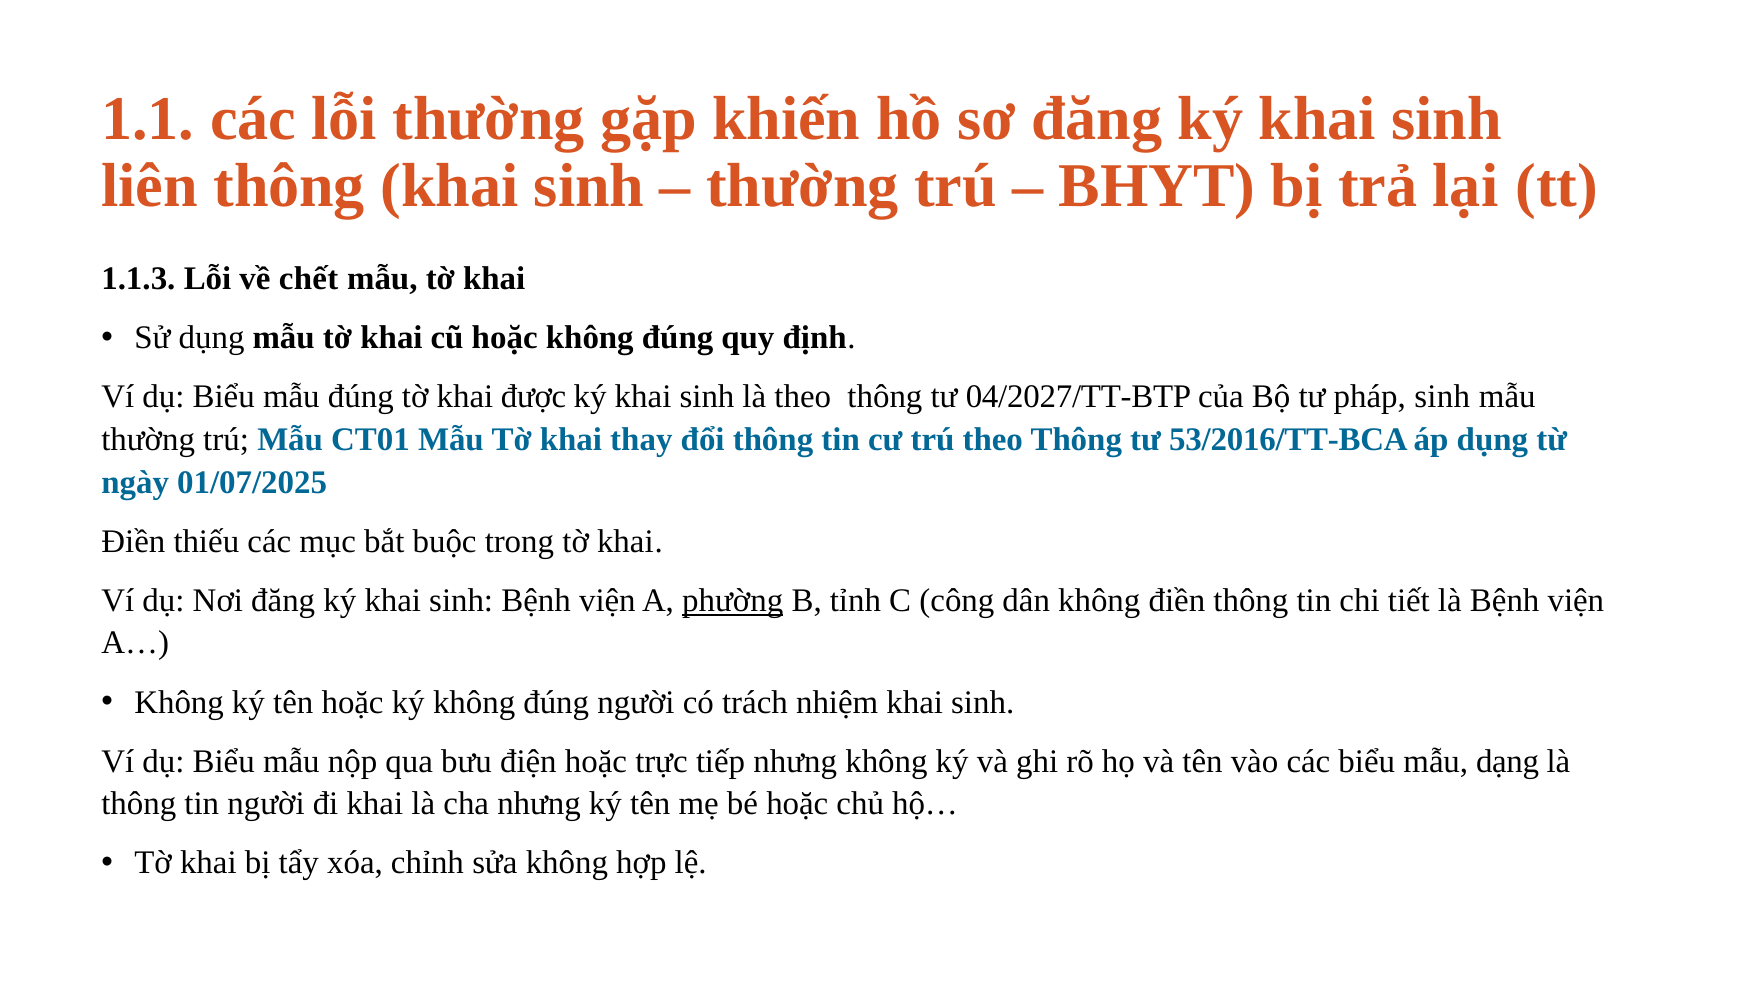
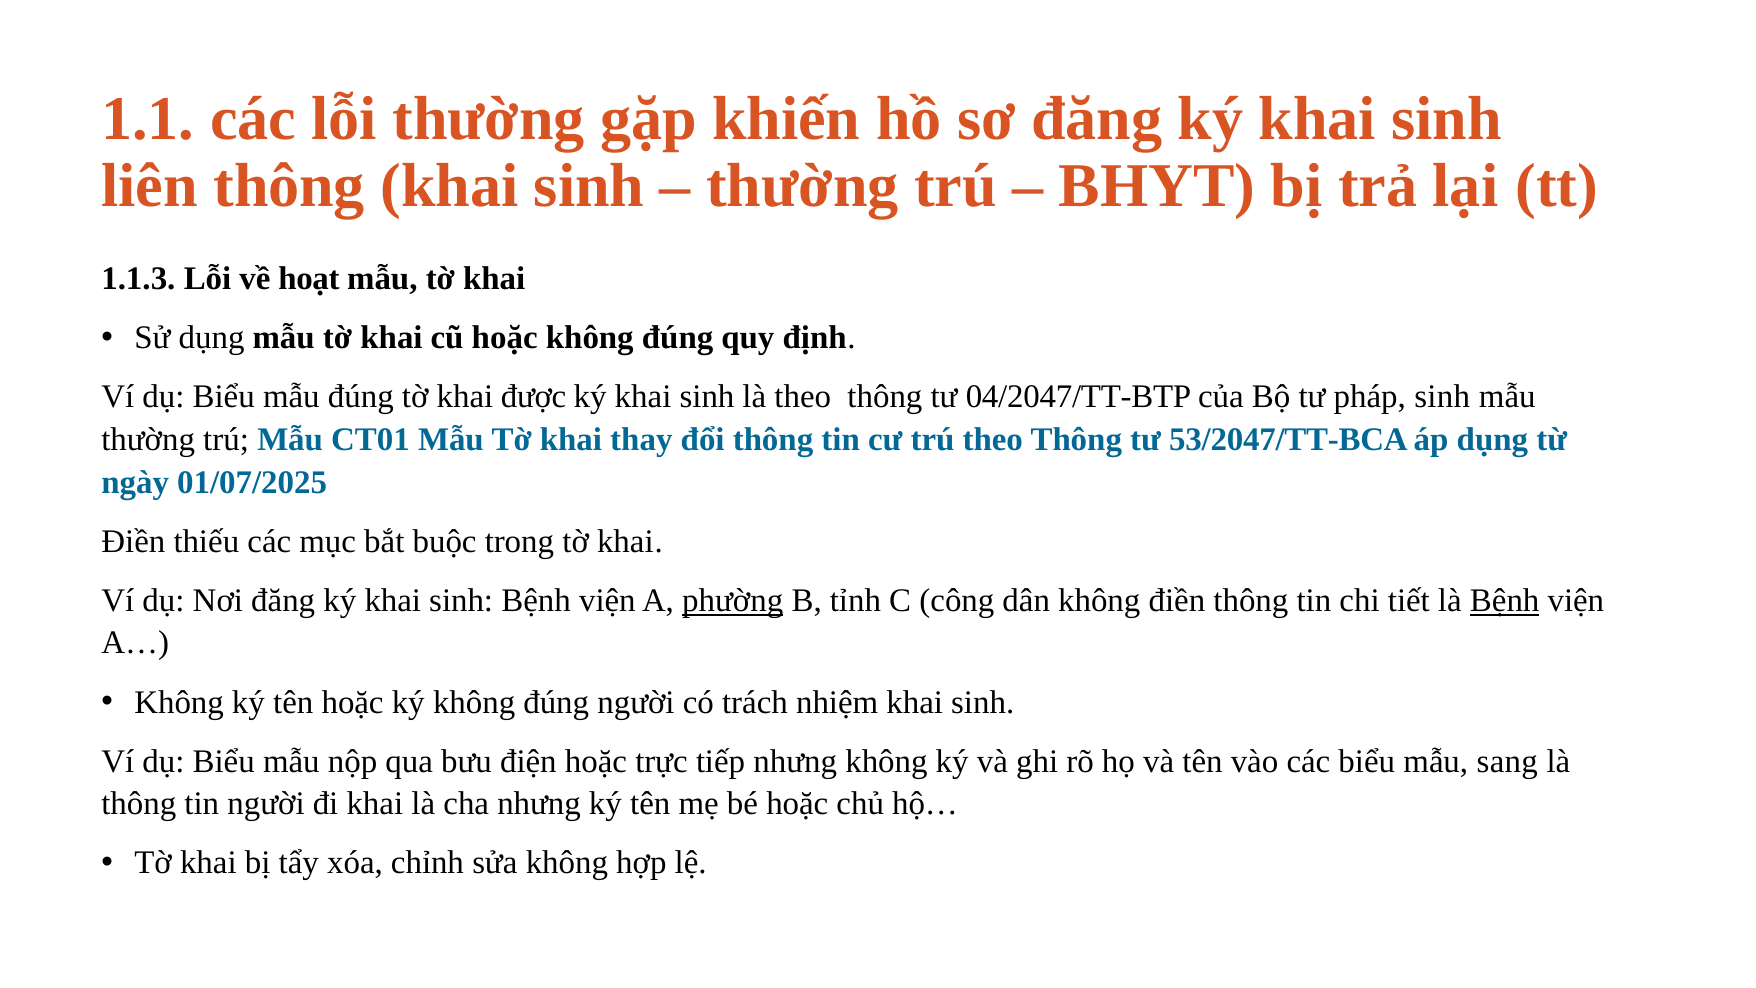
chết: chết -> hoạt
04/2027/TT-BTP: 04/2027/TT-BTP -> 04/2047/TT-BTP
53/2016/TT-BCA: 53/2016/TT-BCA -> 53/2047/TT-BCA
Bệnh at (1505, 600) underline: none -> present
dạng: dạng -> sang
